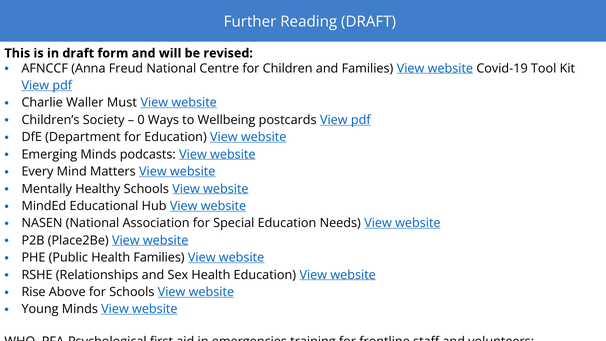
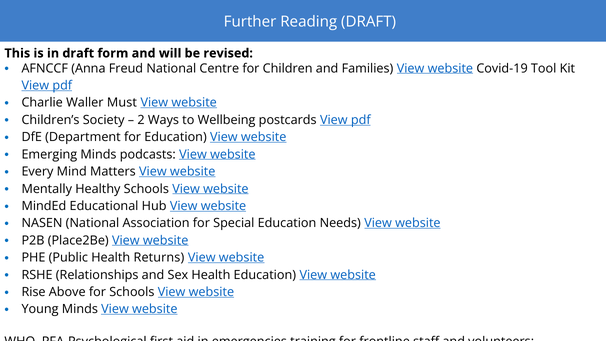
0: 0 -> 2
Health Families: Families -> Returns
